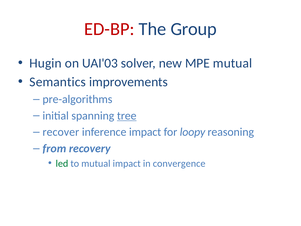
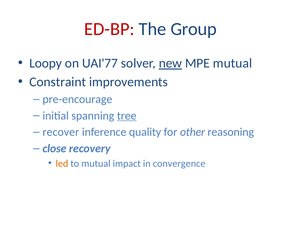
Hugin: Hugin -> Loopy
UAI'03: UAI'03 -> UAI'77
new underline: none -> present
Semantics: Semantics -> Constraint
pre-algorithms: pre-algorithms -> pre-encourage
inference impact: impact -> quality
loopy: loopy -> other
from: from -> close
led colour: green -> orange
